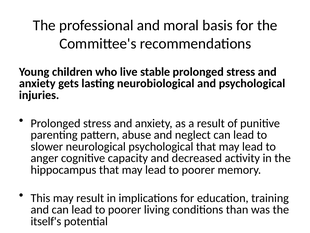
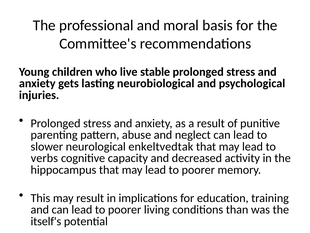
neurological psychological: psychological -> enkeltvedtak
anger: anger -> verbs
